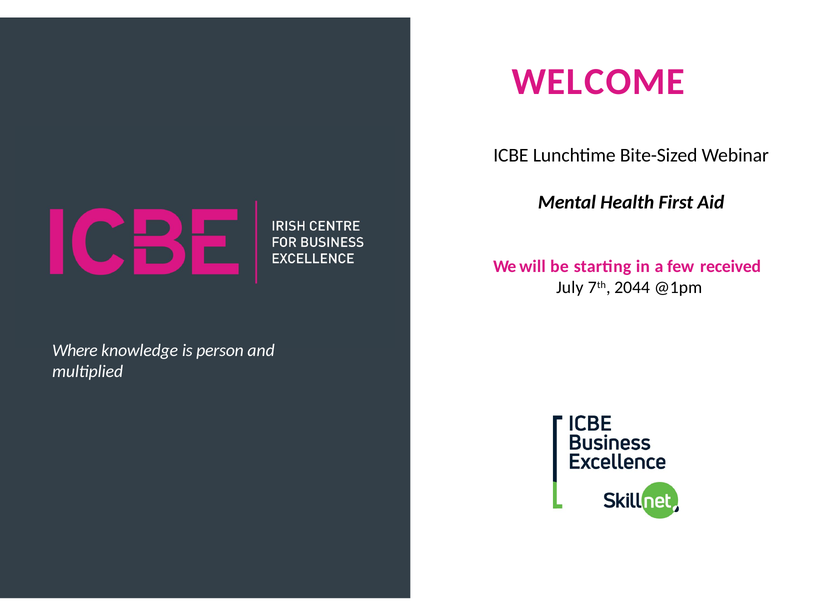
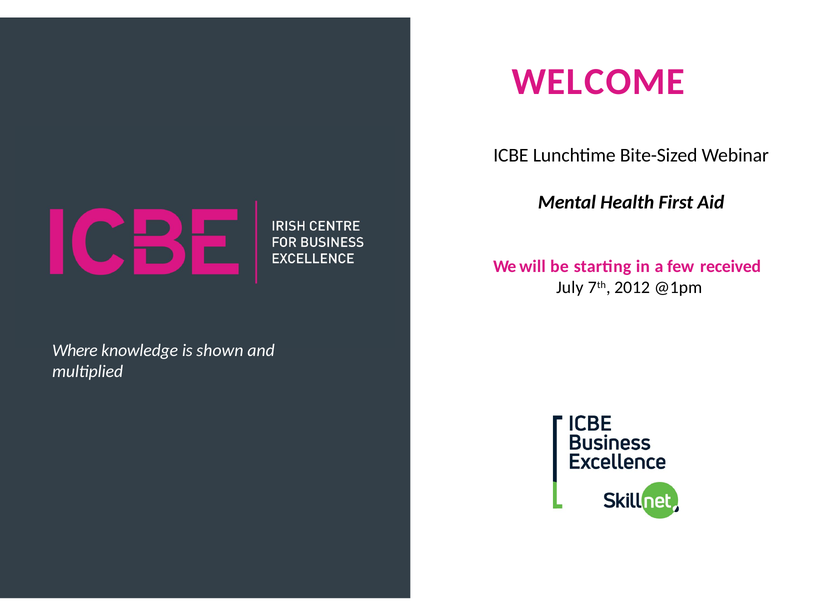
2044: 2044 -> 2012
person: person -> shown
